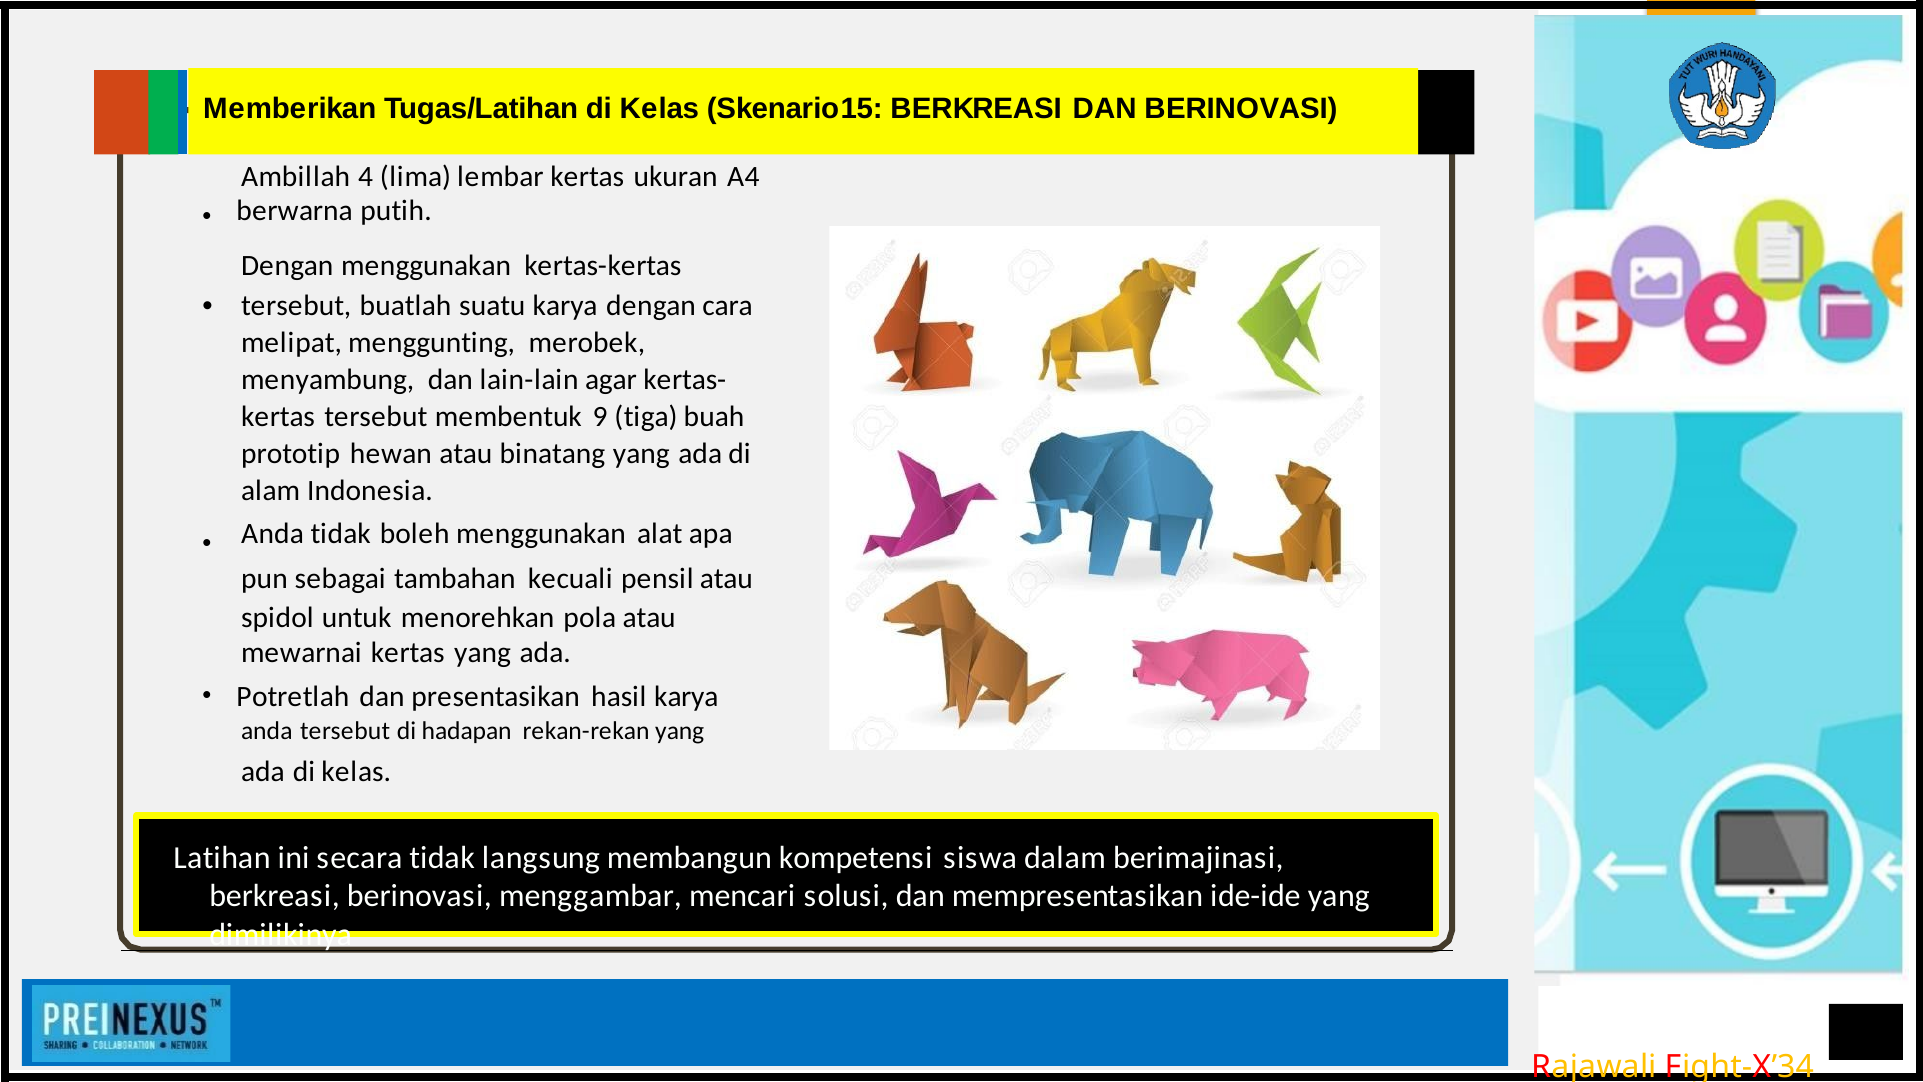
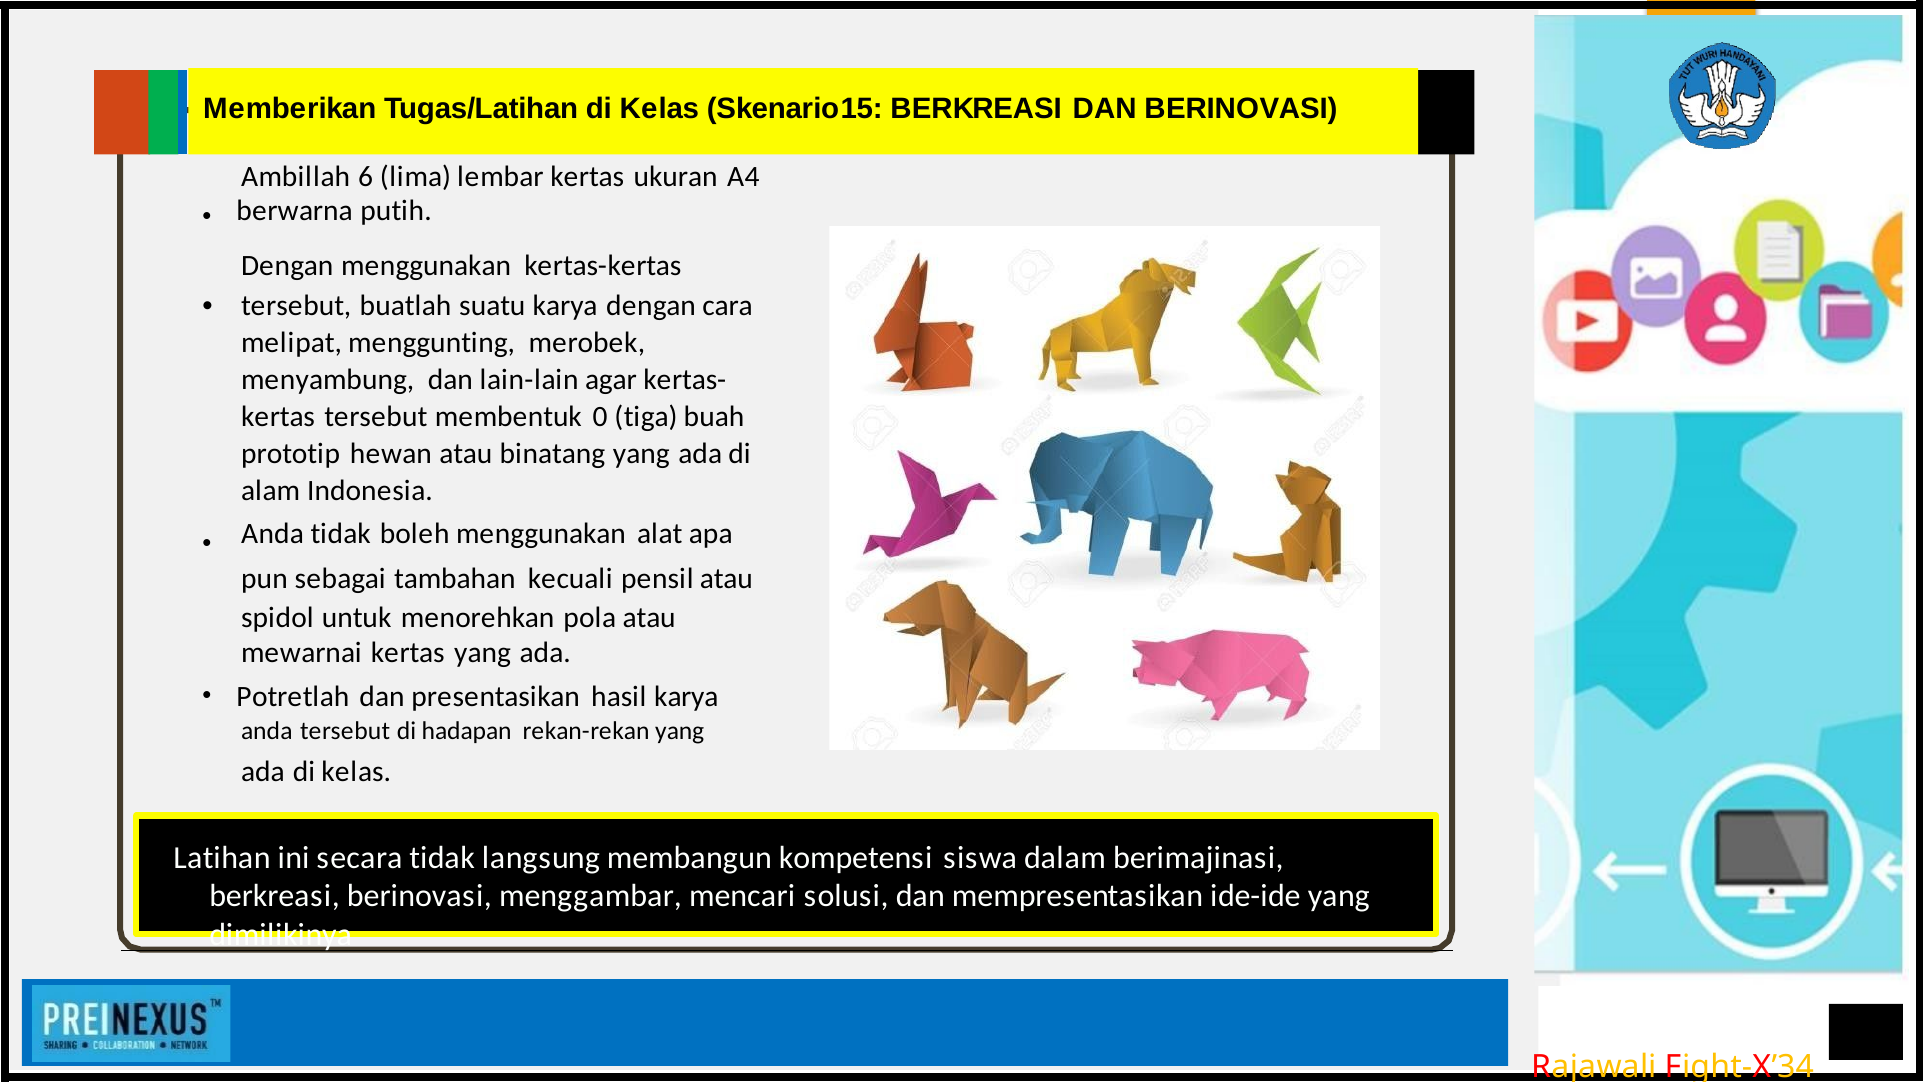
4: 4 -> 6
9: 9 -> 0
